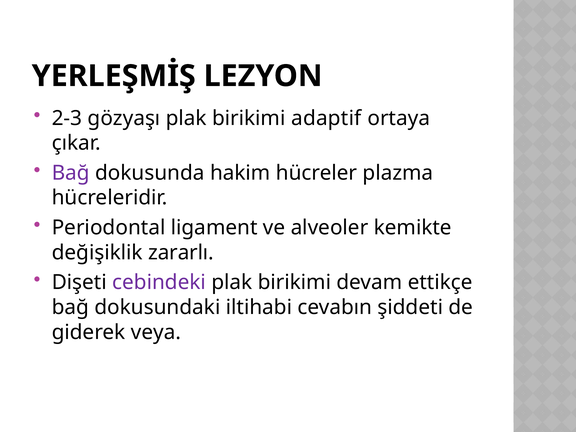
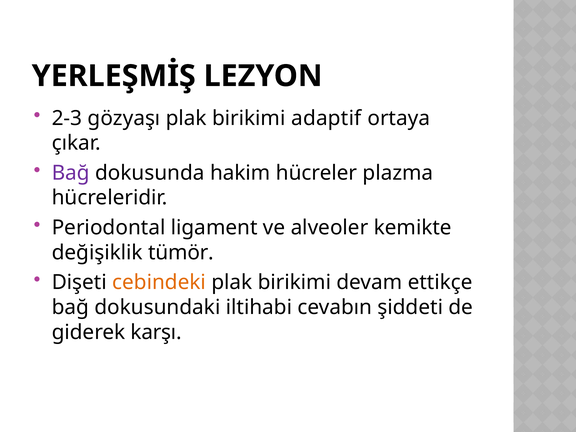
zararlı: zararlı -> tümör
cebindeki colour: purple -> orange
veya: veya -> karşı
